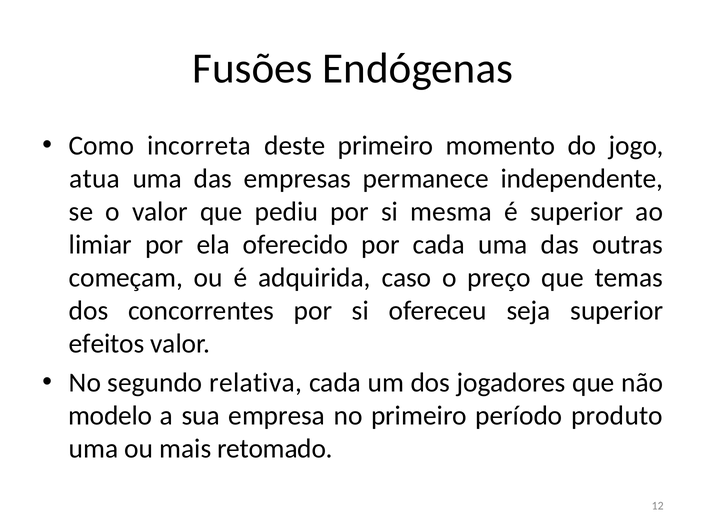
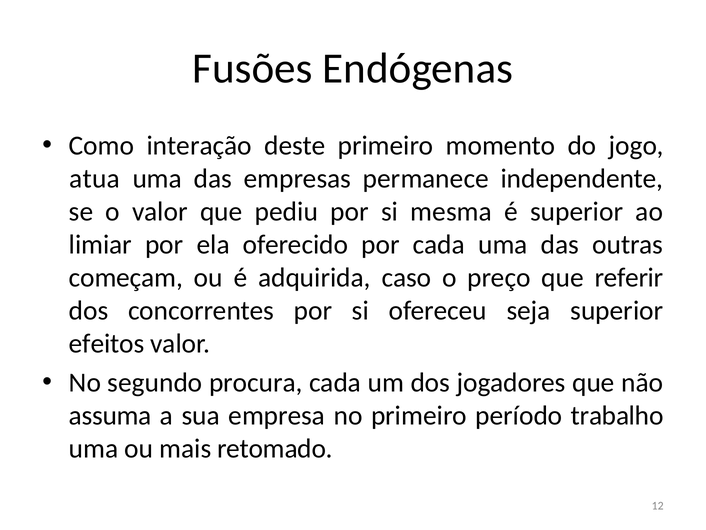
incorreta: incorreta -> interação
temas: temas -> referir
relativa: relativa -> procura
modelo: modelo -> assuma
produto: produto -> trabalho
